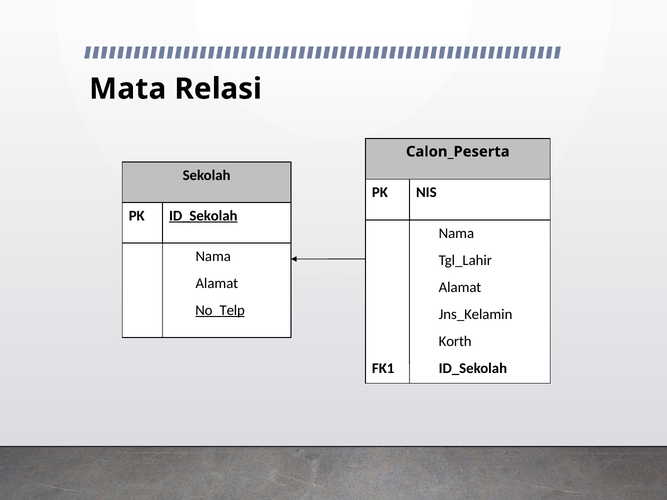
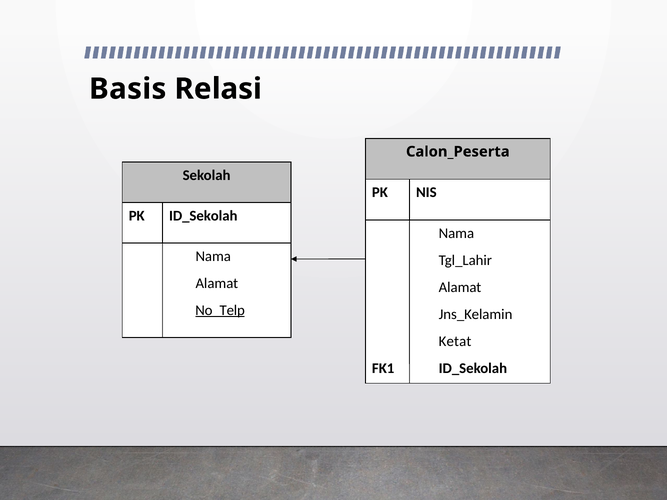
Mata: Mata -> Basis
ID_Sekolah at (203, 216) underline: present -> none
Korth: Korth -> Ketat
